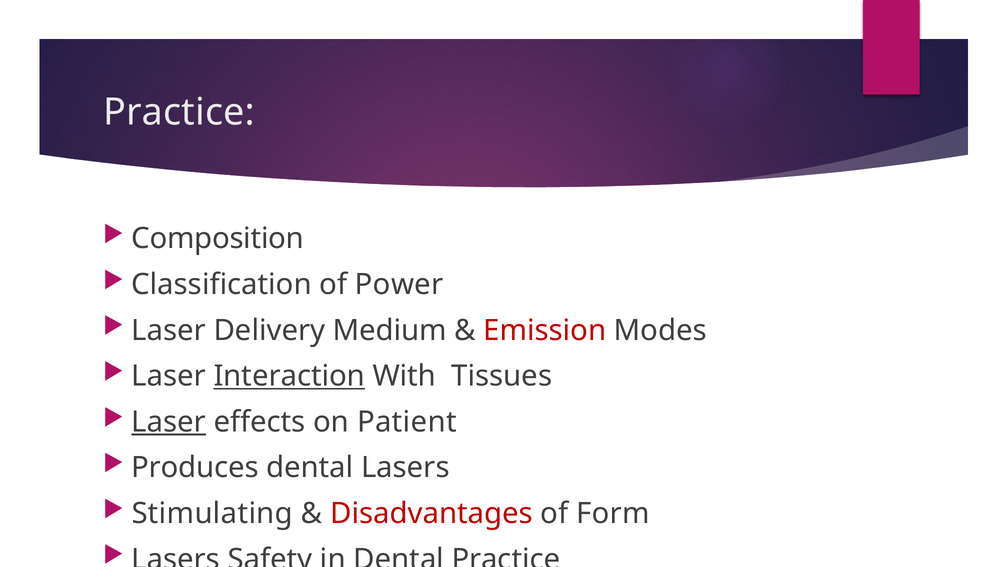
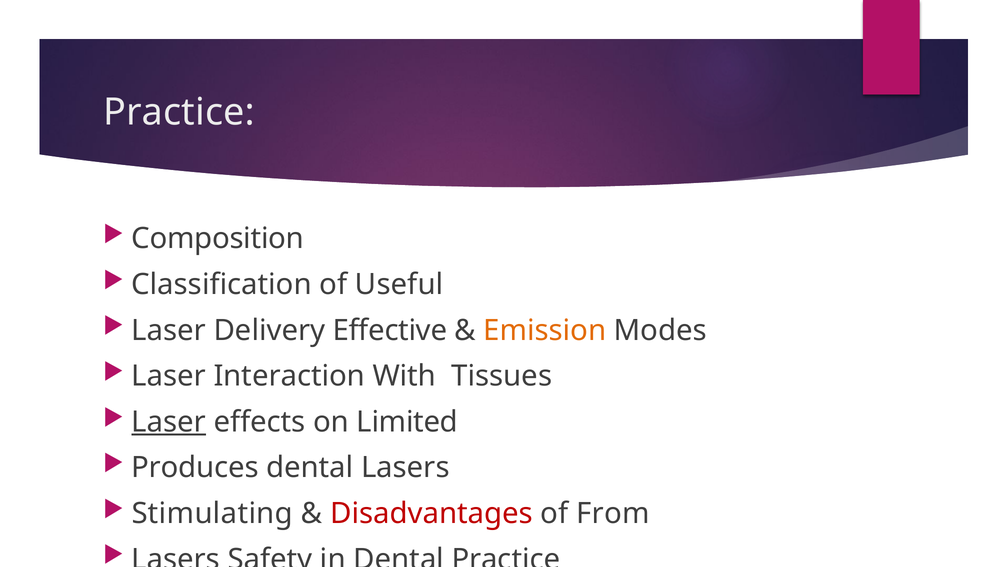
Power: Power -> Useful
Medium: Medium -> Effective
Emission colour: red -> orange
Interaction underline: present -> none
Patient: Patient -> Limited
Form: Form -> From
